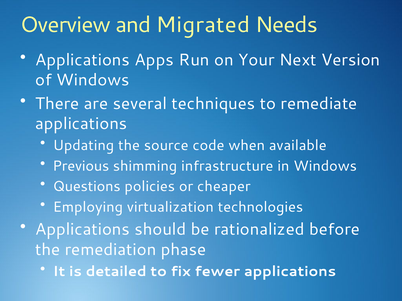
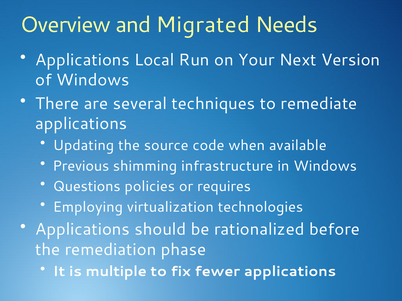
Apps: Apps -> Local
cheaper: cheaper -> requires
detailed: detailed -> multiple
